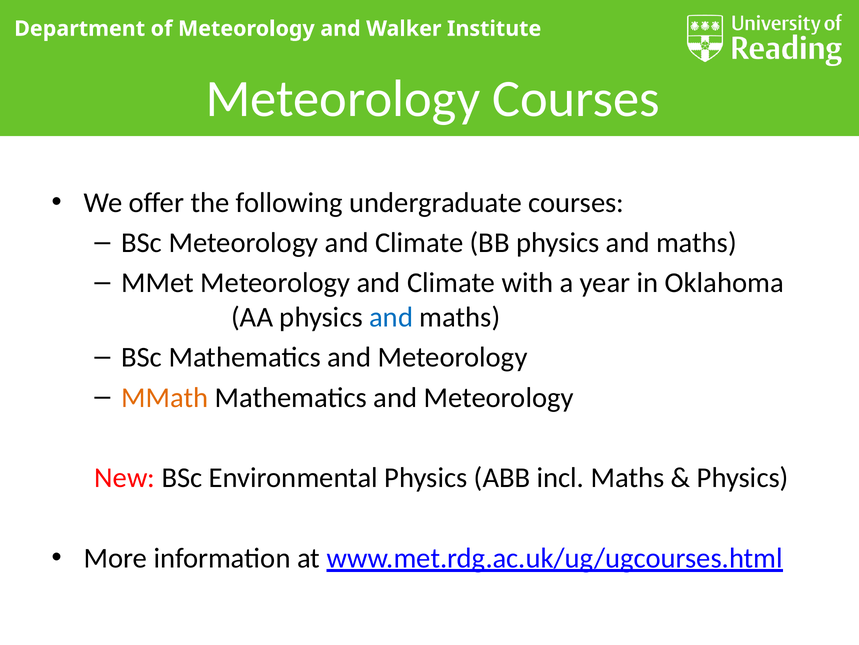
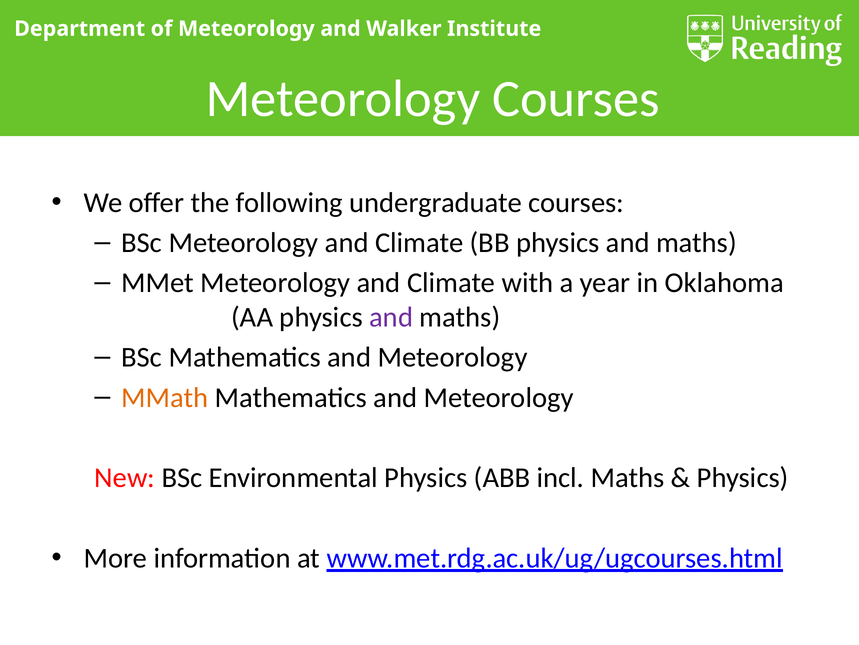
and at (391, 317) colour: blue -> purple
